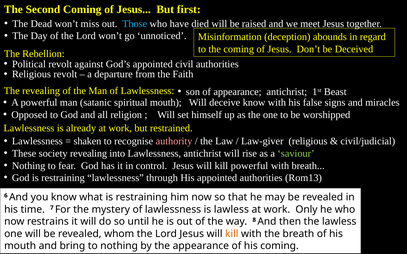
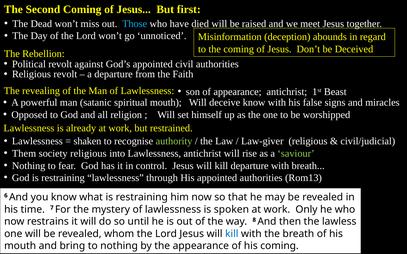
authority colour: pink -> light green
These: These -> Them
society revealing: revealing -> religious
kill powerful: powerful -> departure
is lawless: lawless -> spoken
kill at (232, 234) colour: orange -> blue
